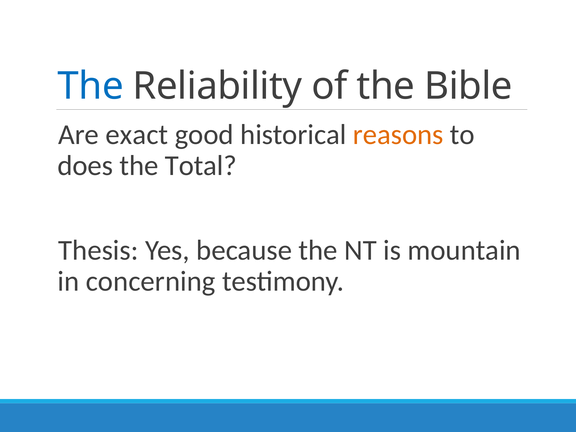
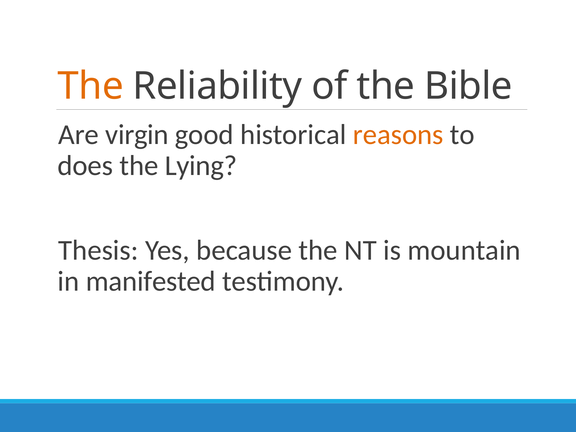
The at (91, 86) colour: blue -> orange
exact: exact -> virgin
Total: Total -> Lying
concerning: concerning -> manifested
